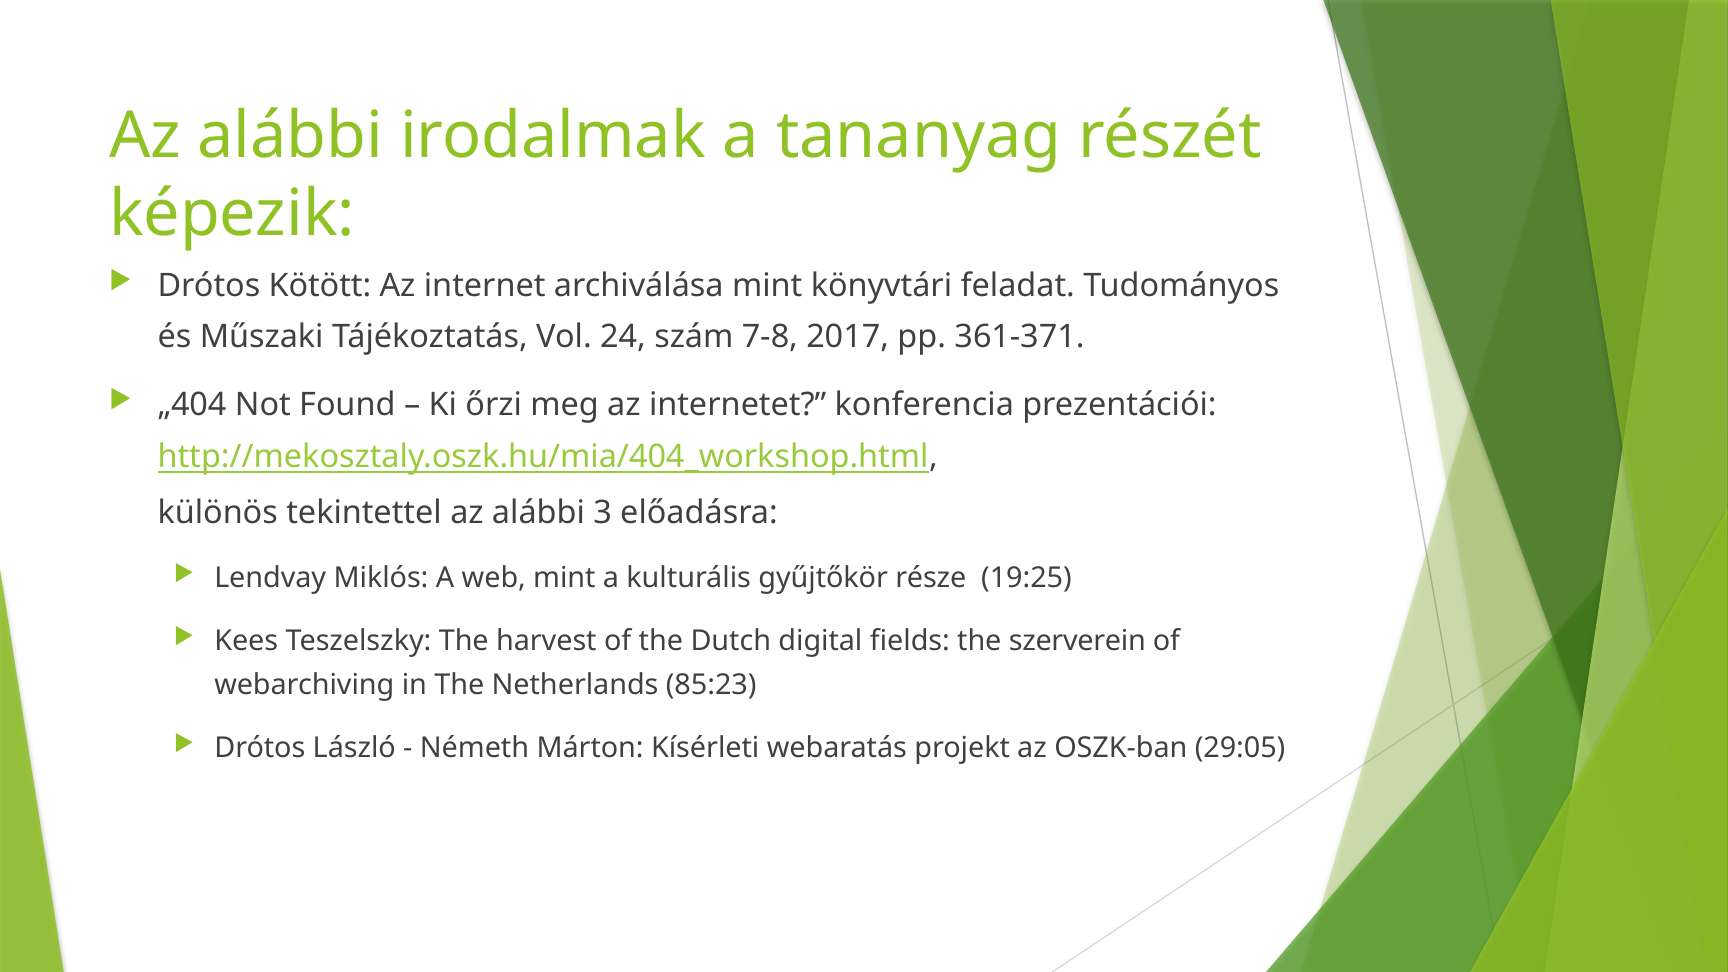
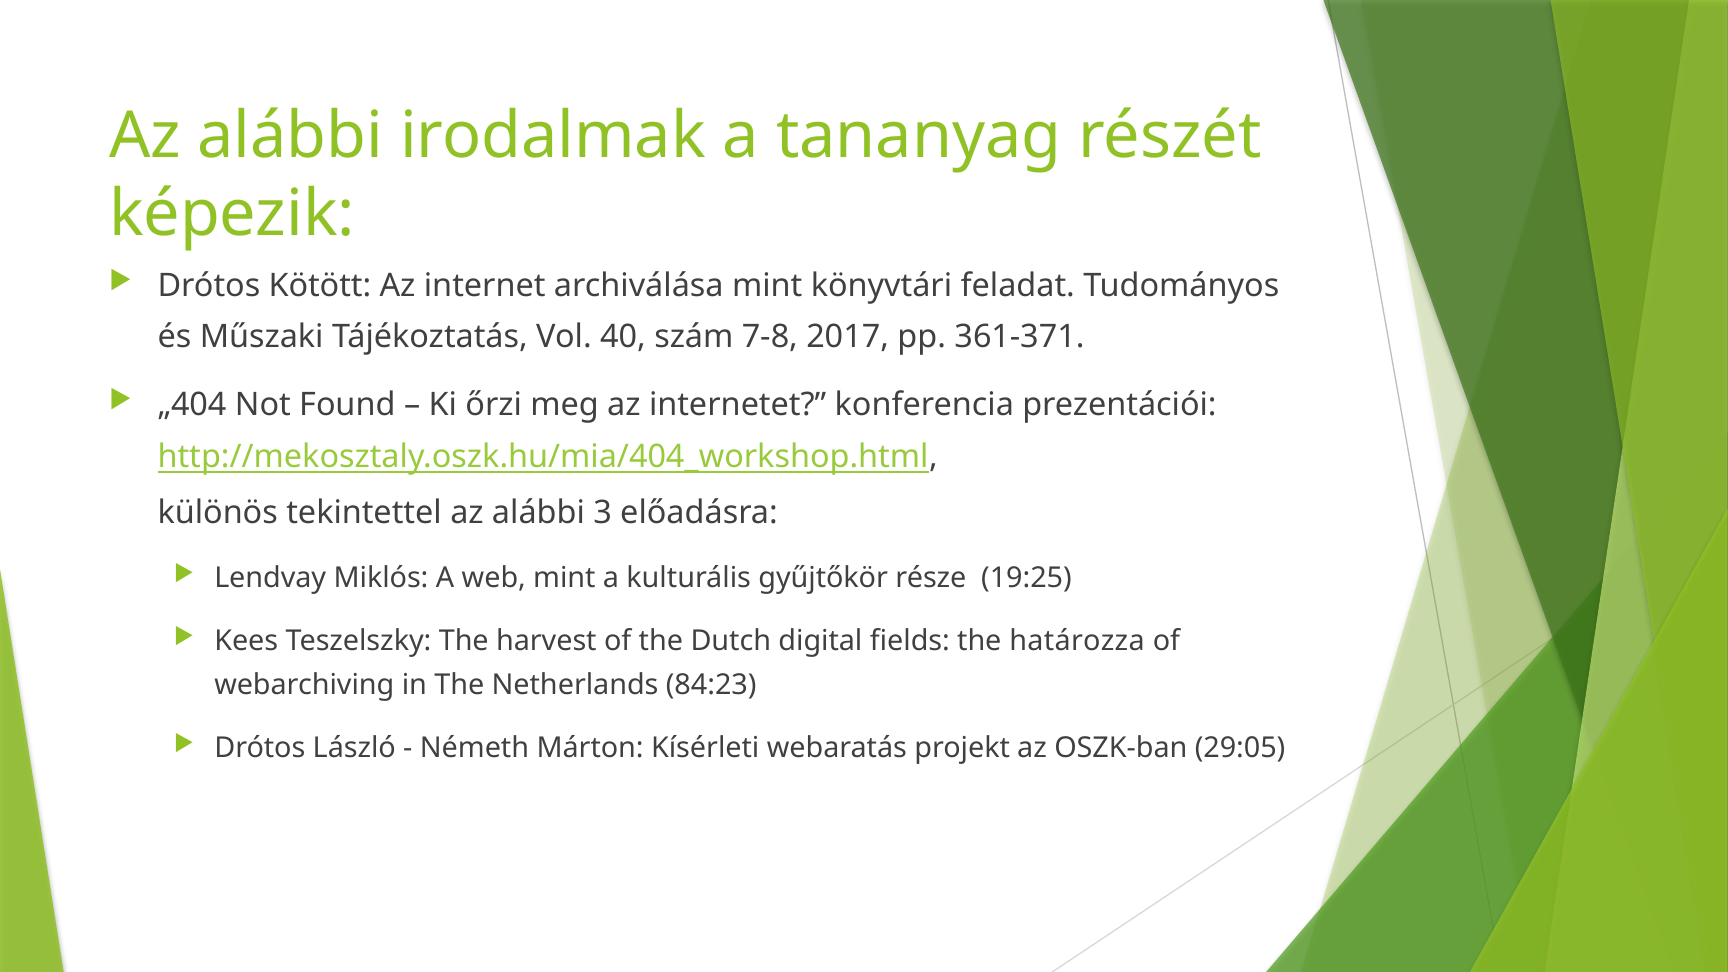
24: 24 -> 40
szerverein: szerverein -> határozza
85:23: 85:23 -> 84:23
